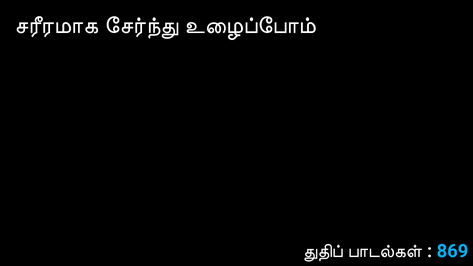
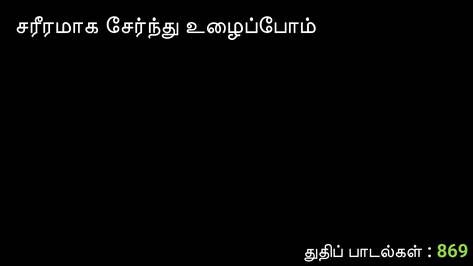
869 colour: light blue -> light green
